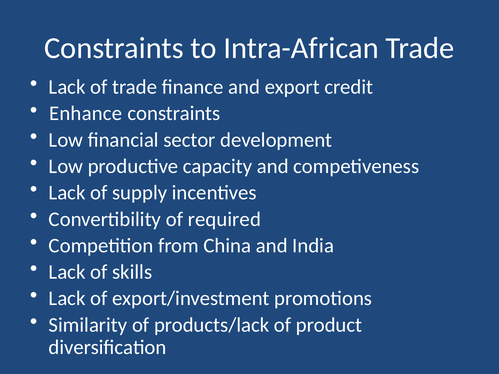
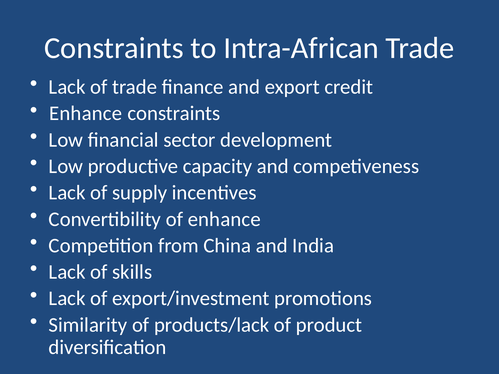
of required: required -> enhance
